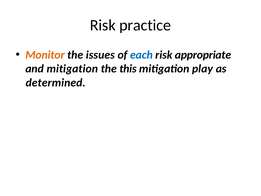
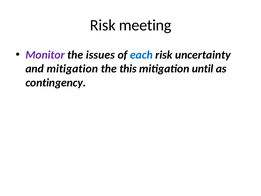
practice: practice -> meeting
Monitor colour: orange -> purple
appropriate: appropriate -> uncertainty
play: play -> until
determined: determined -> contingency
